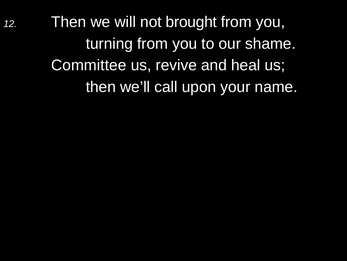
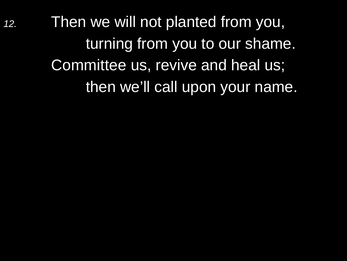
brought: brought -> planted
